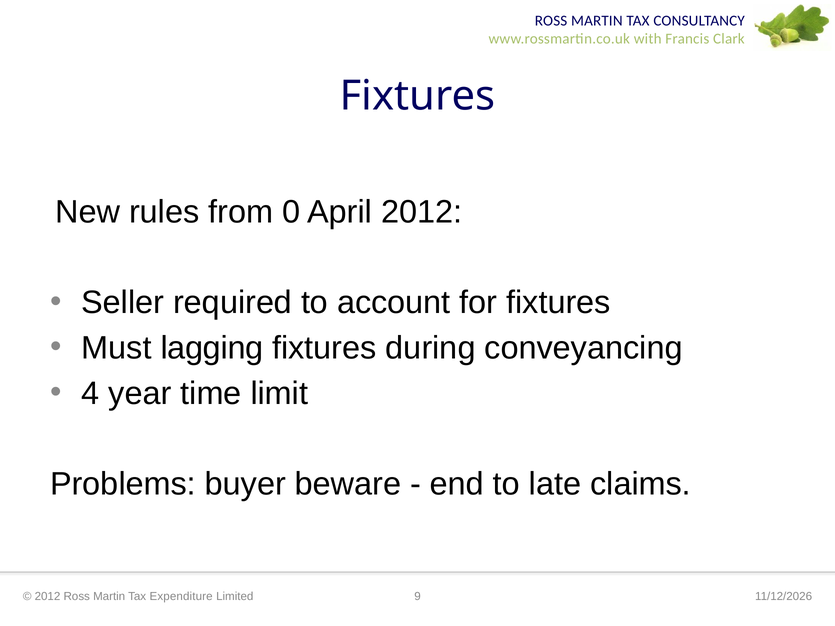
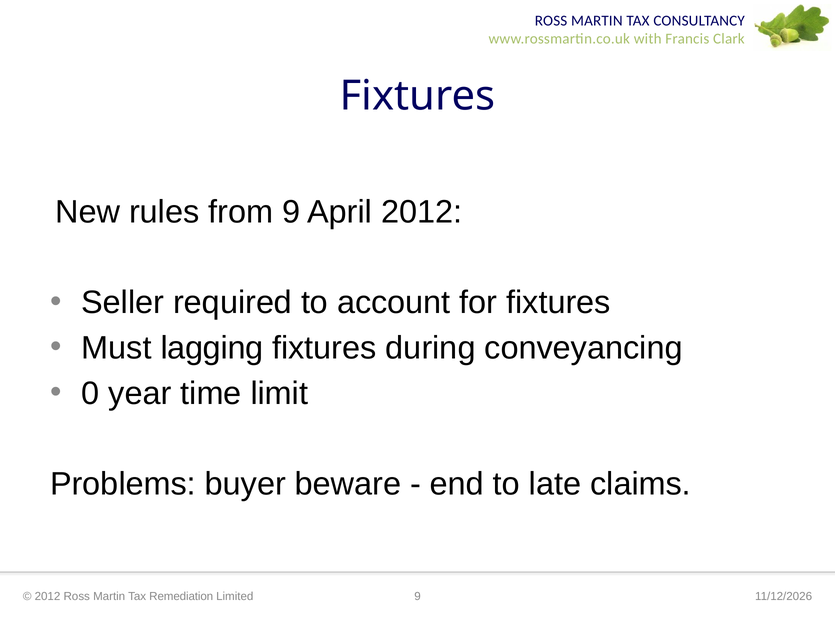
from 0: 0 -> 9
4: 4 -> 0
Expenditure: Expenditure -> Remediation
